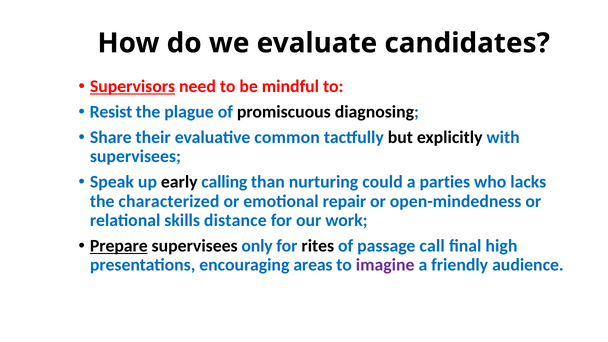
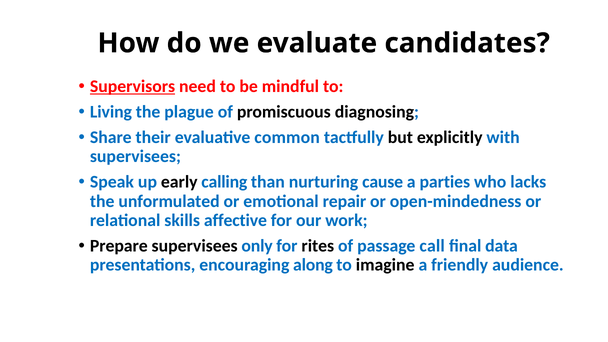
Resist: Resist -> Living
could: could -> cause
characterized: characterized -> unformulated
distance: distance -> affective
Prepare underline: present -> none
high: high -> data
areas: areas -> along
imagine colour: purple -> black
